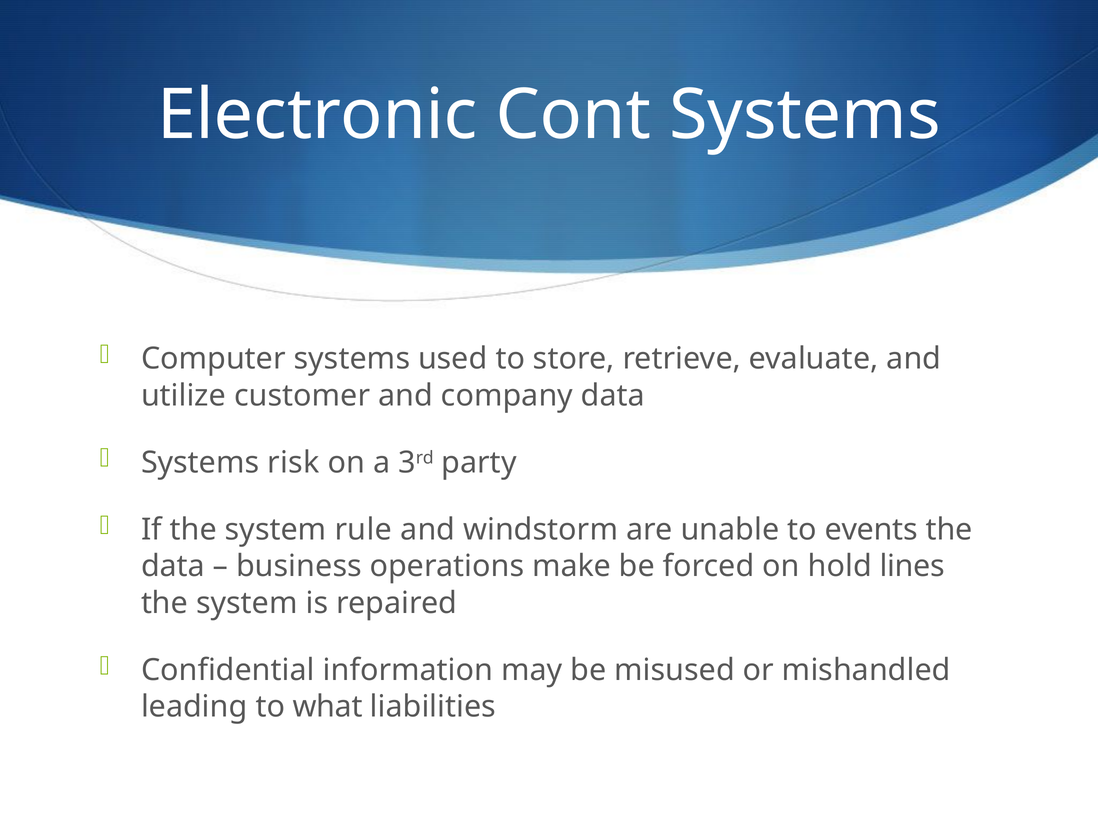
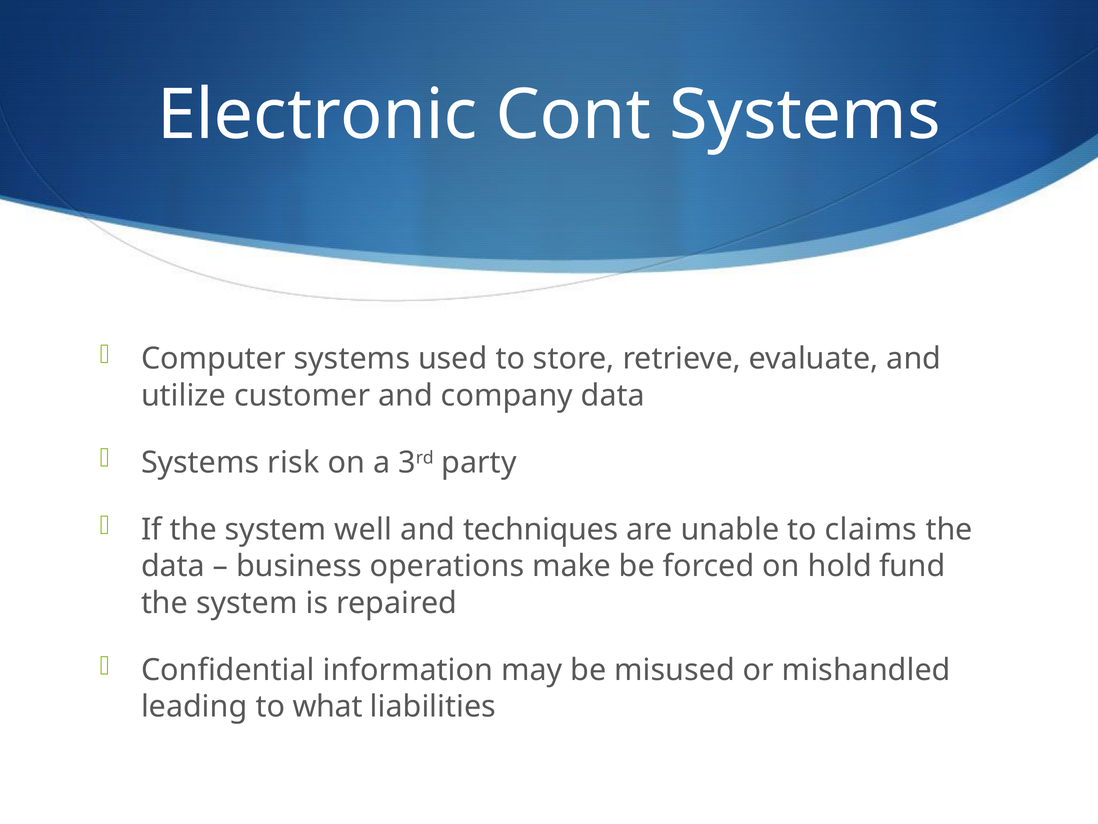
rule: rule -> well
windstorm: windstorm -> techniques
events: events -> claims
lines: lines -> fund
